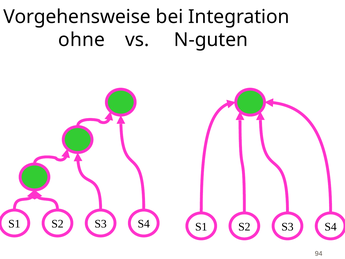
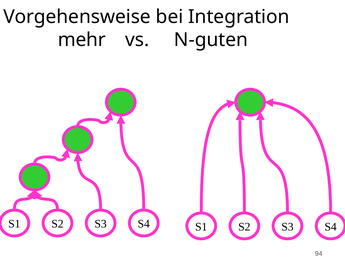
ohne: ohne -> mehr
